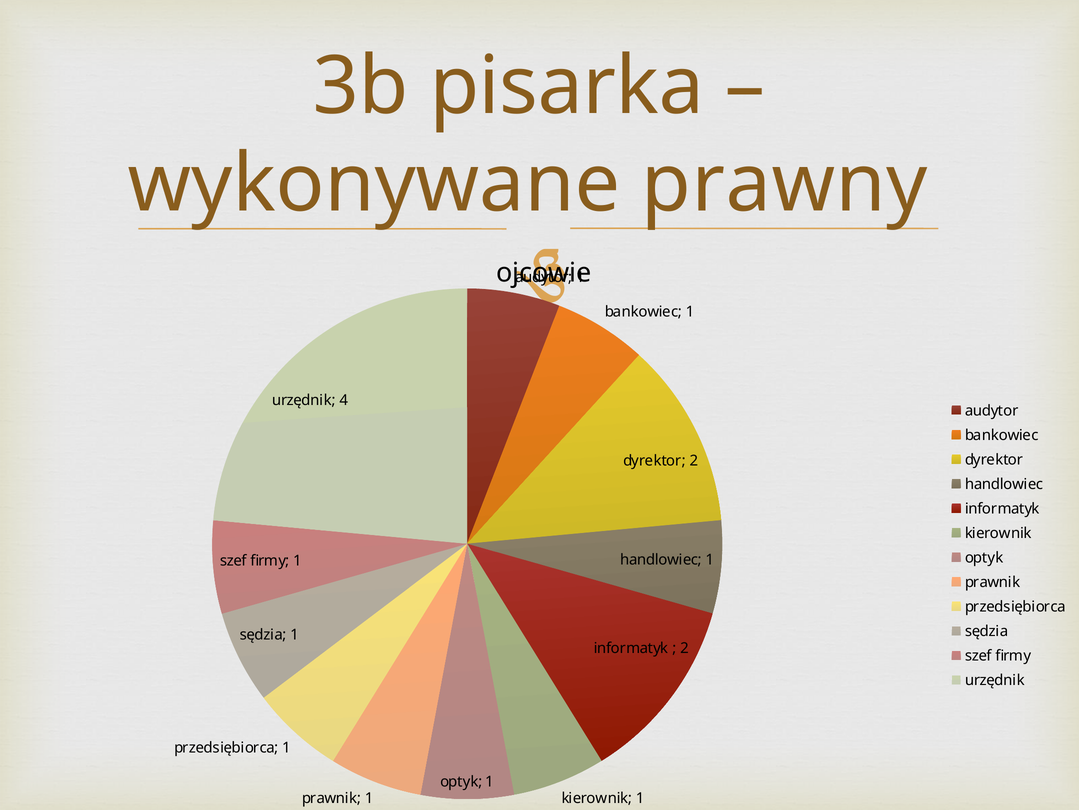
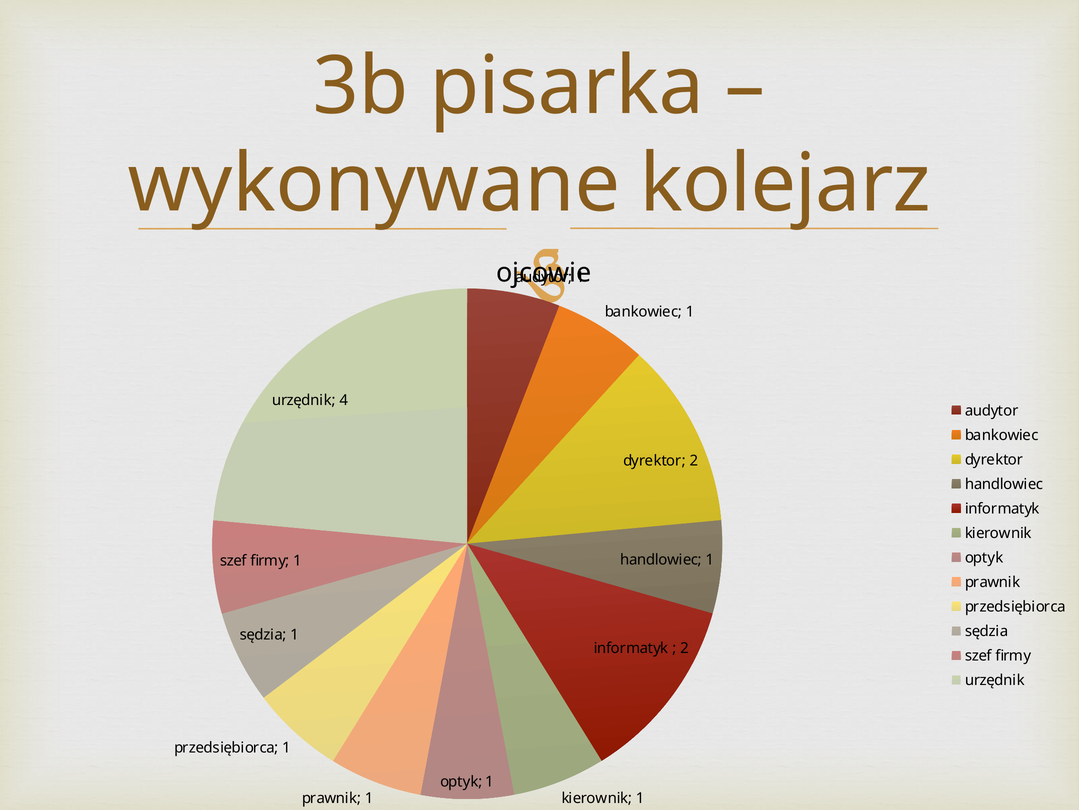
prawny: prawny -> kolejarz
